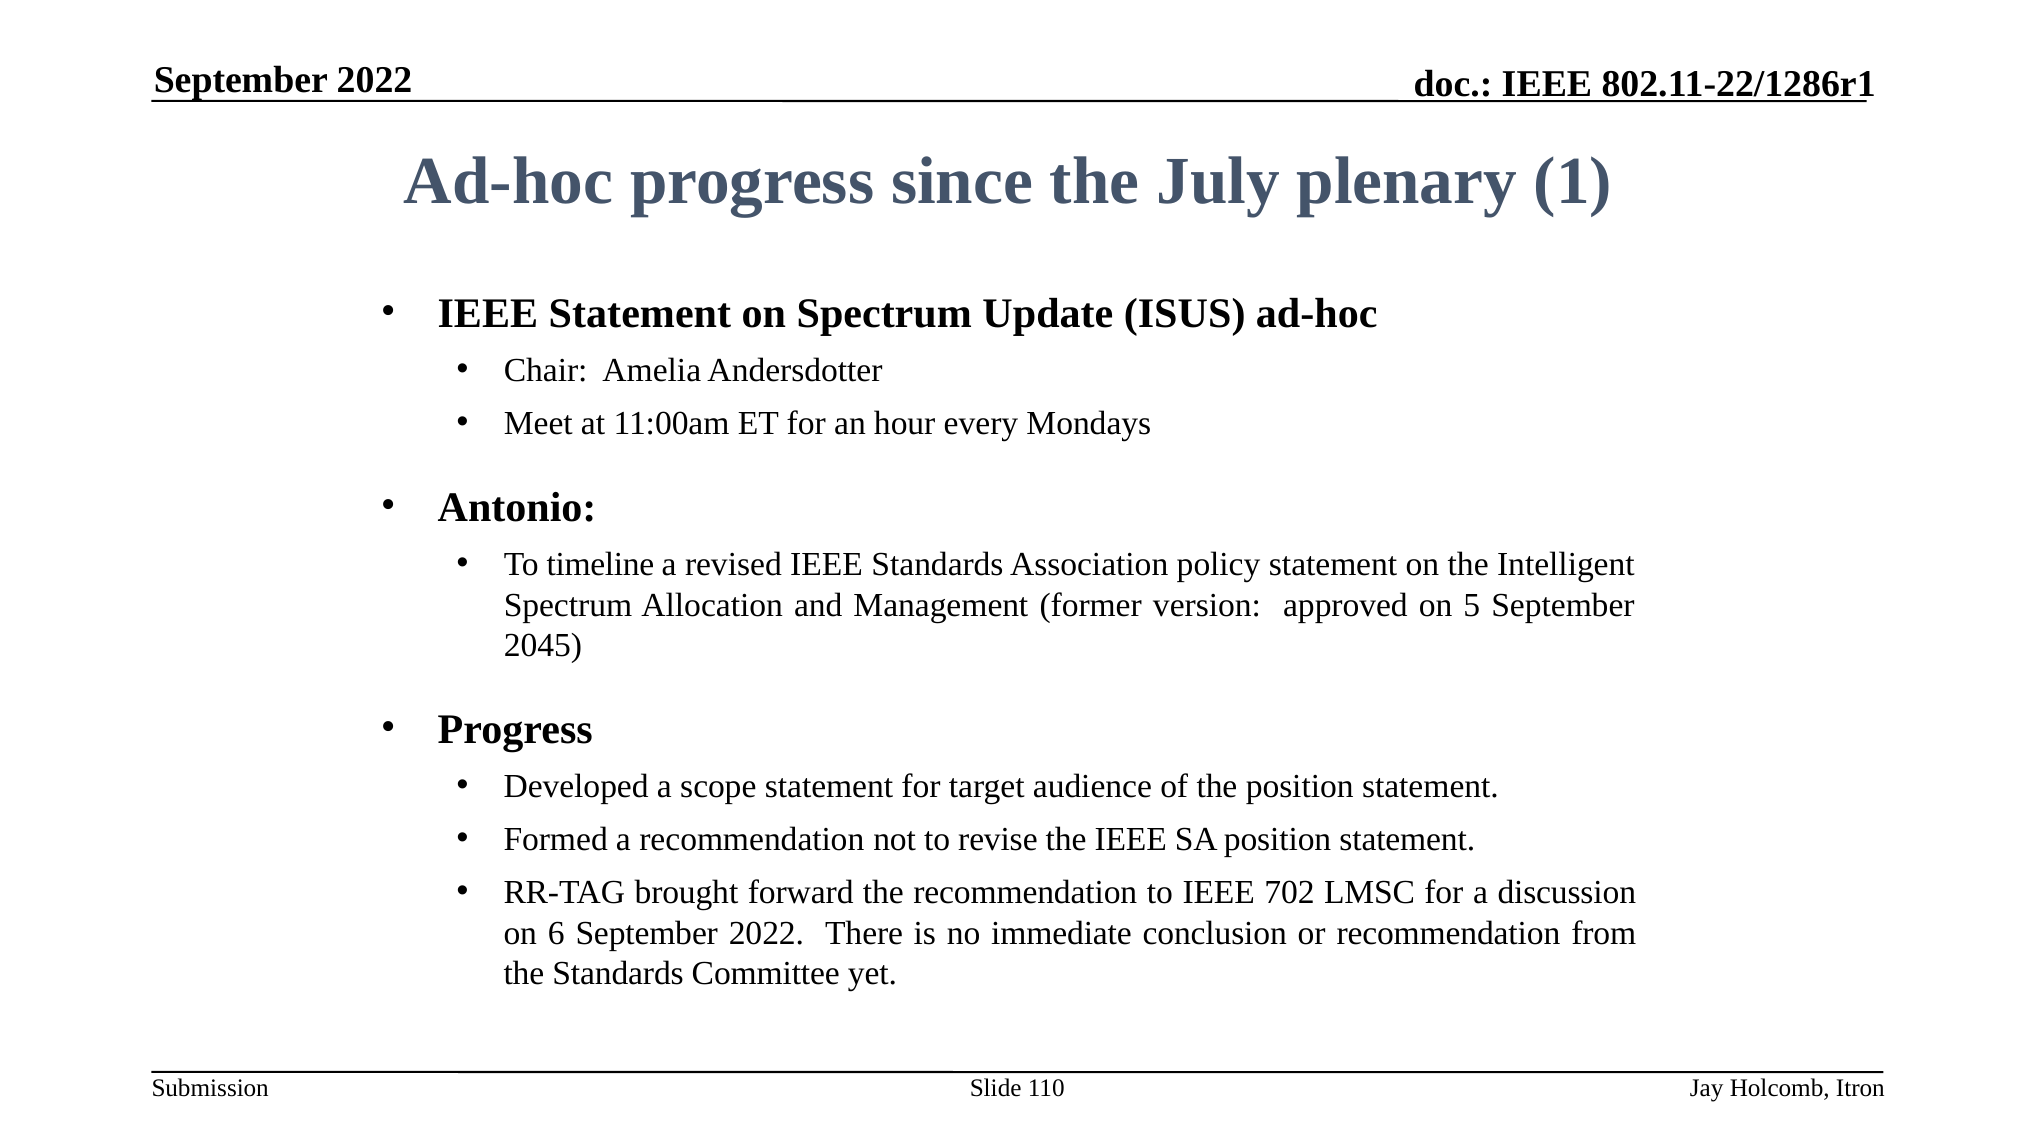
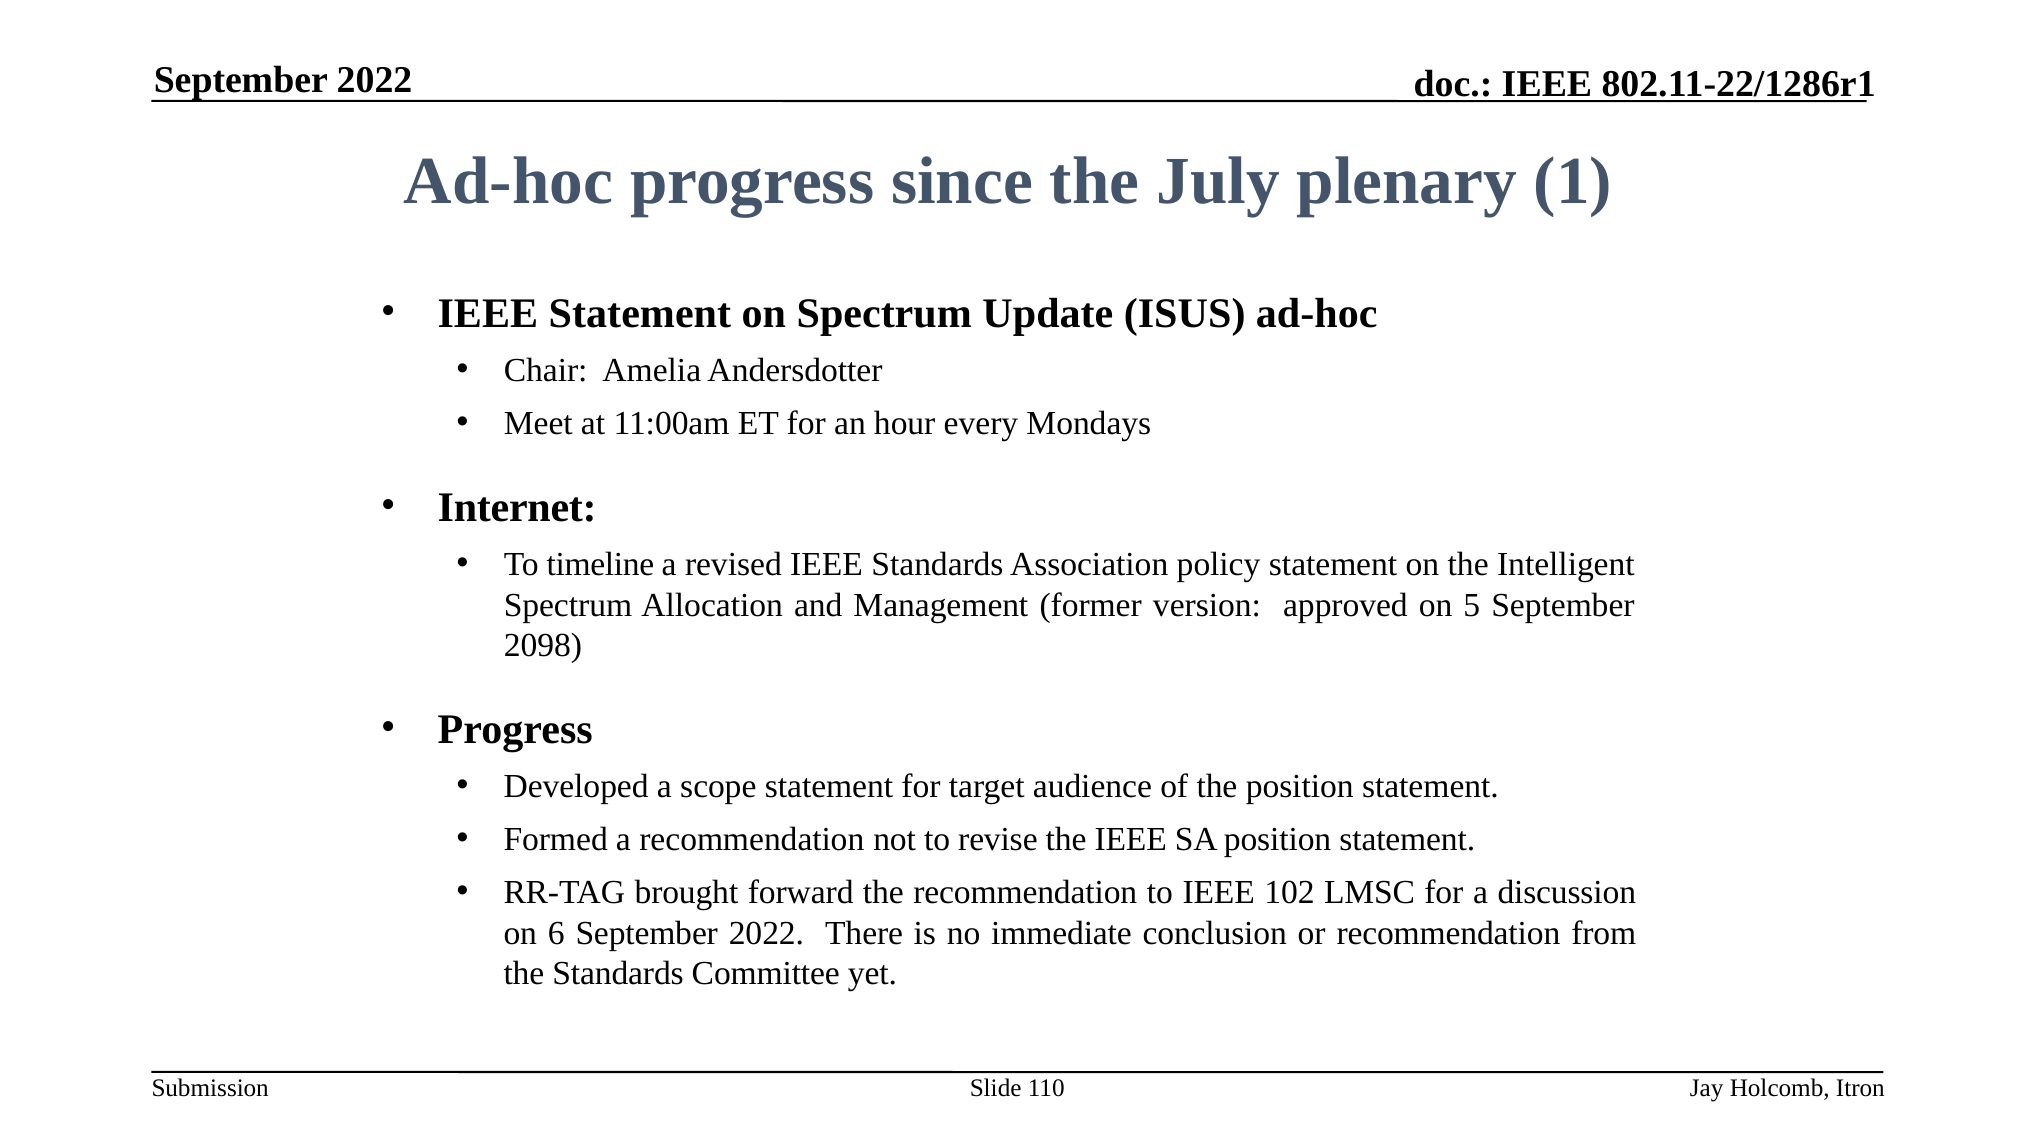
Antonio: Antonio -> Internet
2045: 2045 -> 2098
702: 702 -> 102
